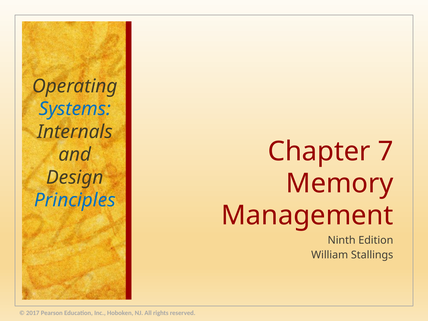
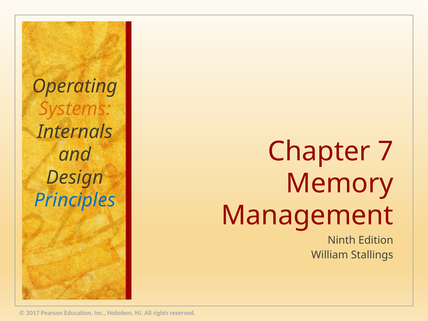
Systems colour: blue -> orange
